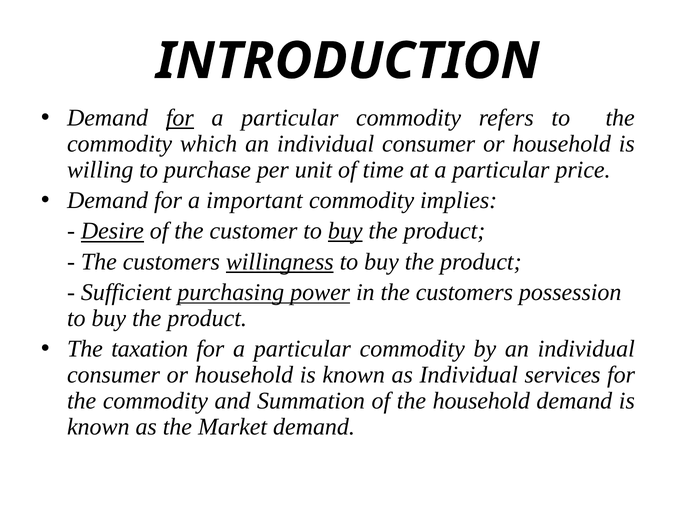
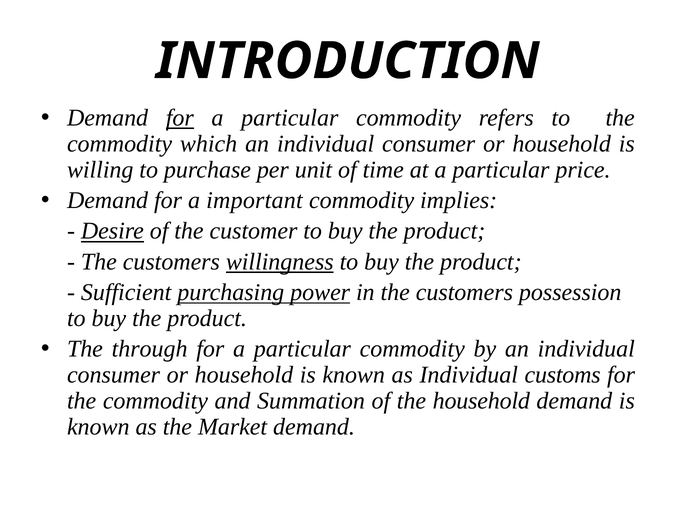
buy at (345, 231) underline: present -> none
taxation: taxation -> through
services: services -> customs
